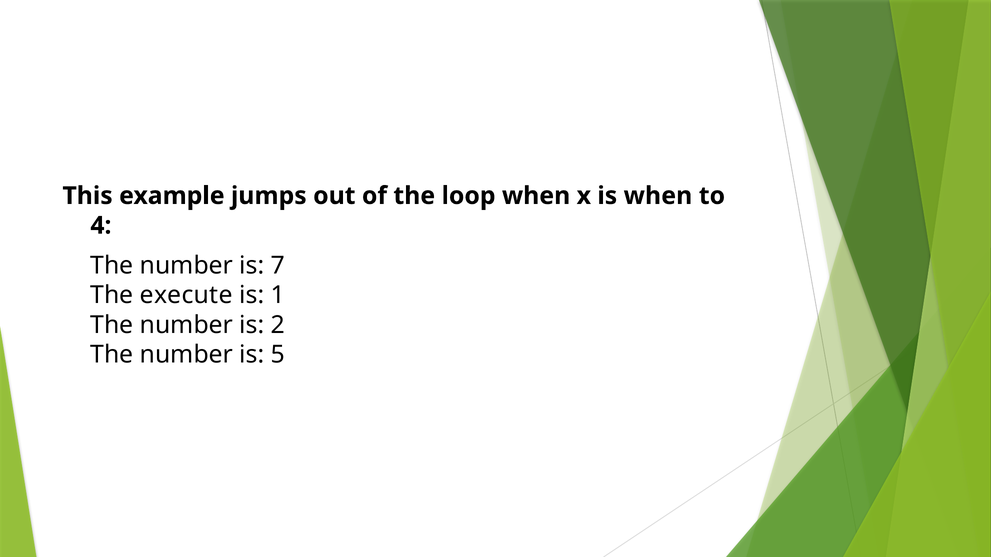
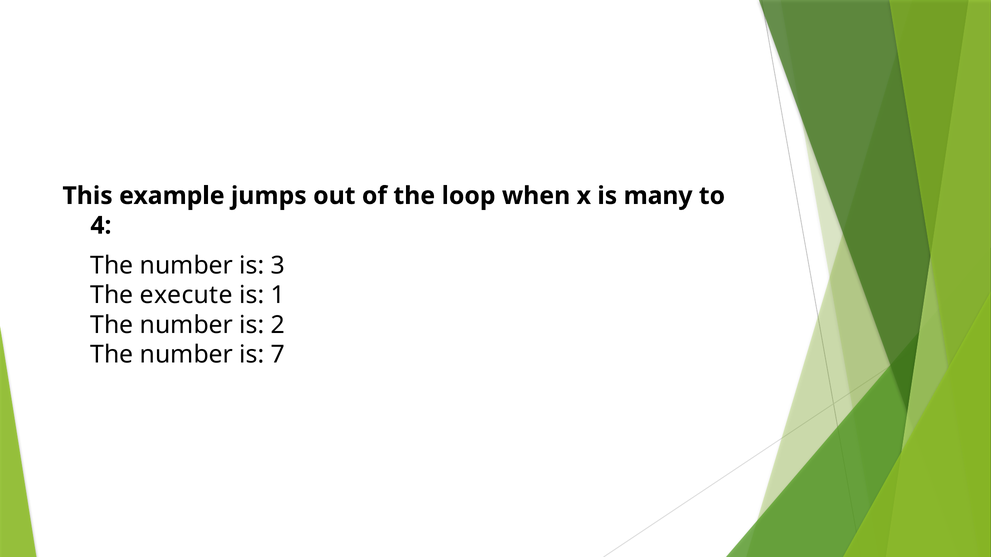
is when: when -> many
7: 7 -> 3
5: 5 -> 7
